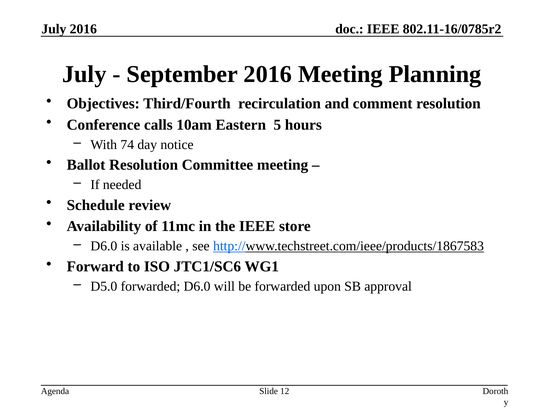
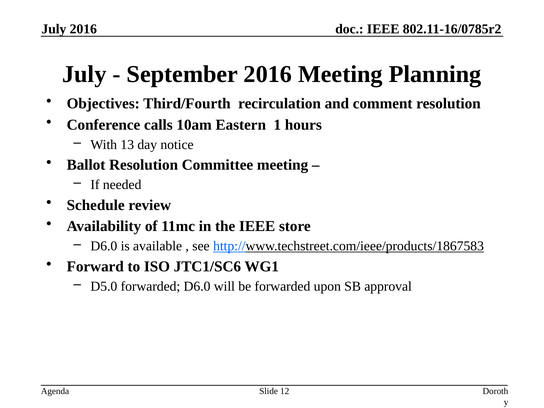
5: 5 -> 1
74: 74 -> 13
